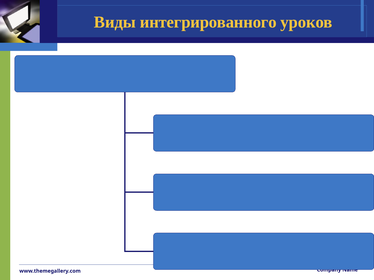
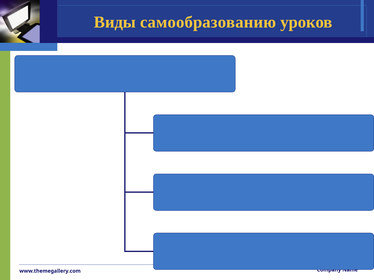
интегрированного: интегрированного -> самообразованию
